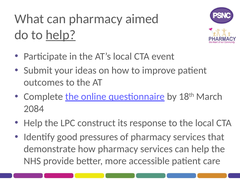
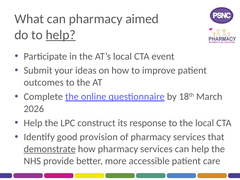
2084: 2084 -> 2026
pressures: pressures -> provision
demonstrate underline: none -> present
